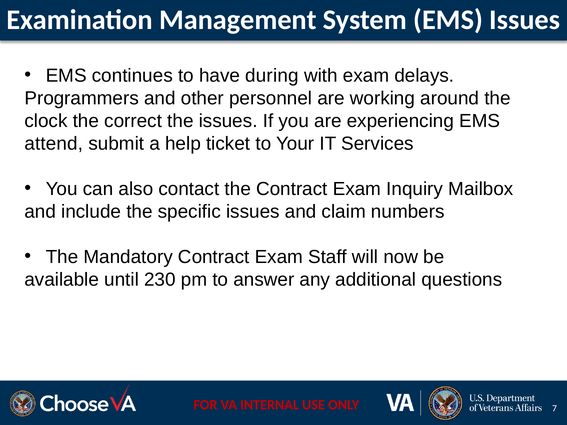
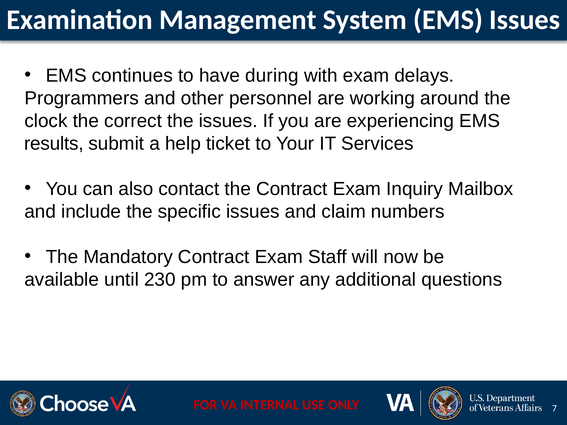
attend: attend -> results
